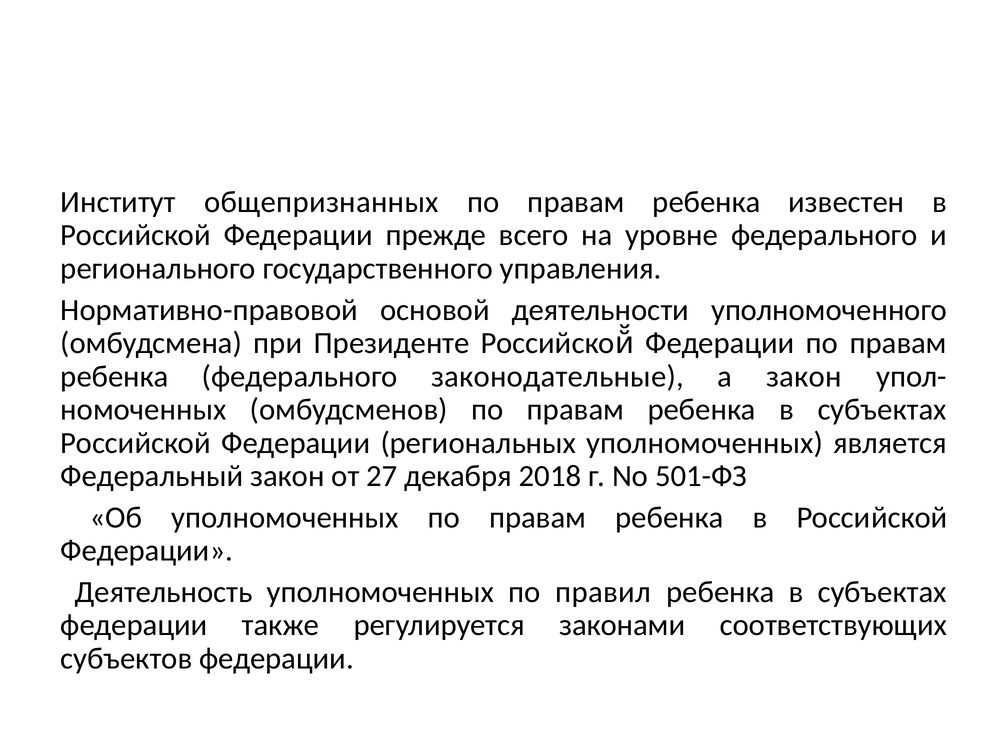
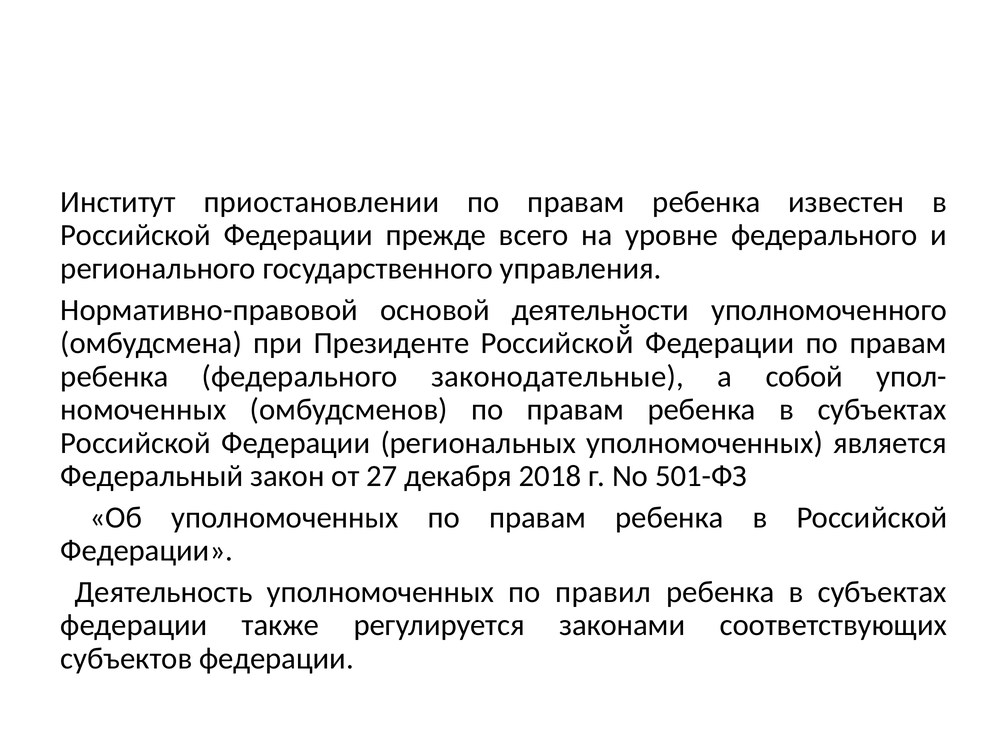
общепризнанных: общепризнанных -> приостановлении
а закон: закон -> собой
